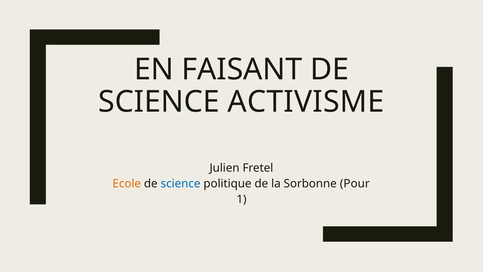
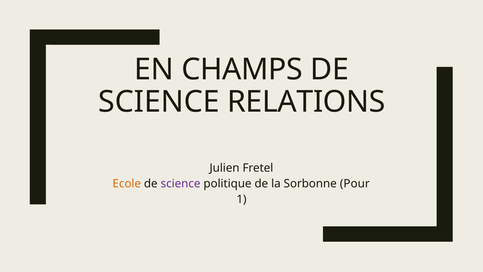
FAISANT: FAISANT -> CHAMPS
ACTIVISME: ACTIVISME -> RELATIONS
science at (181, 183) colour: blue -> purple
